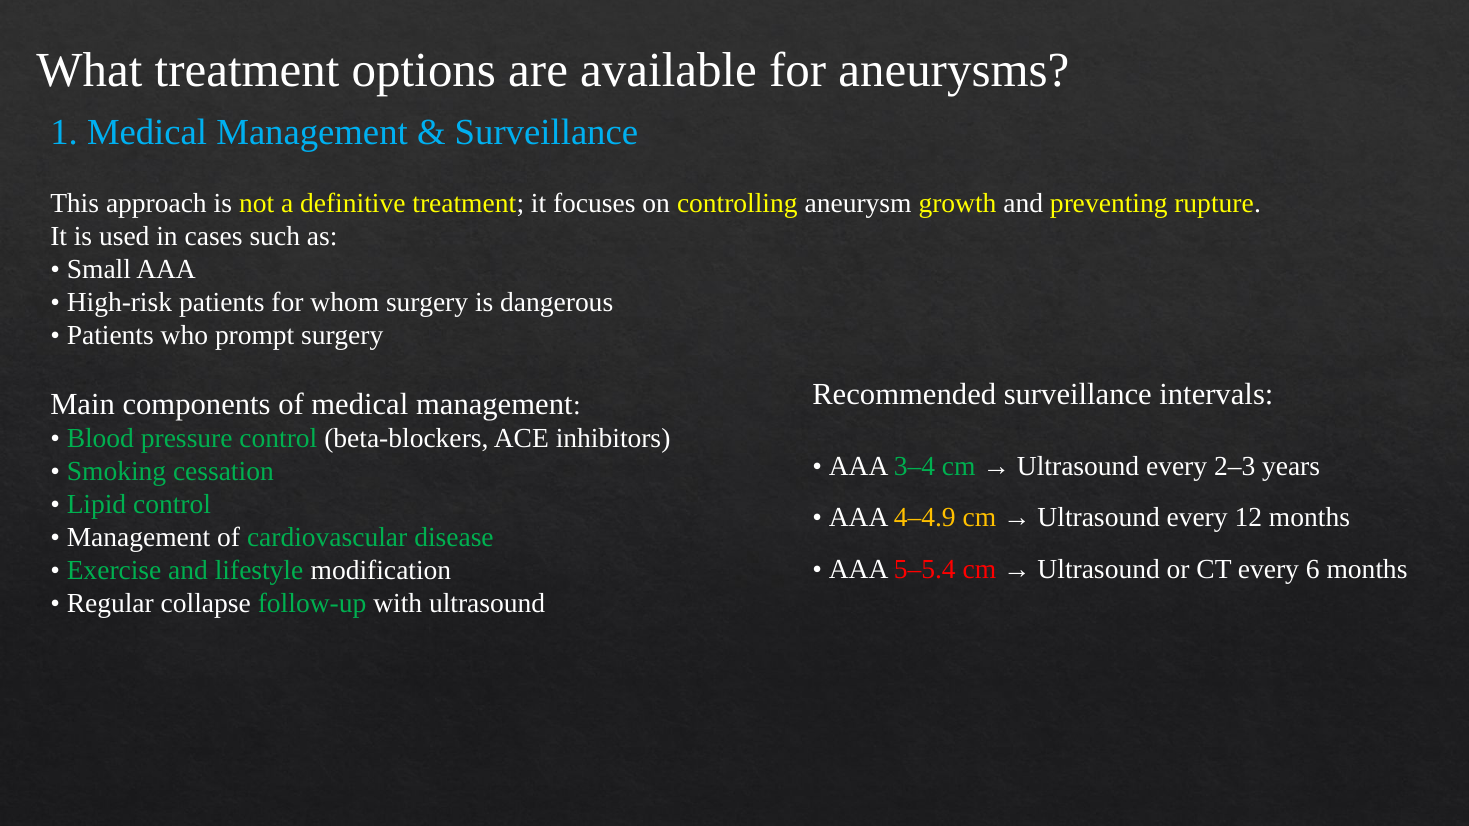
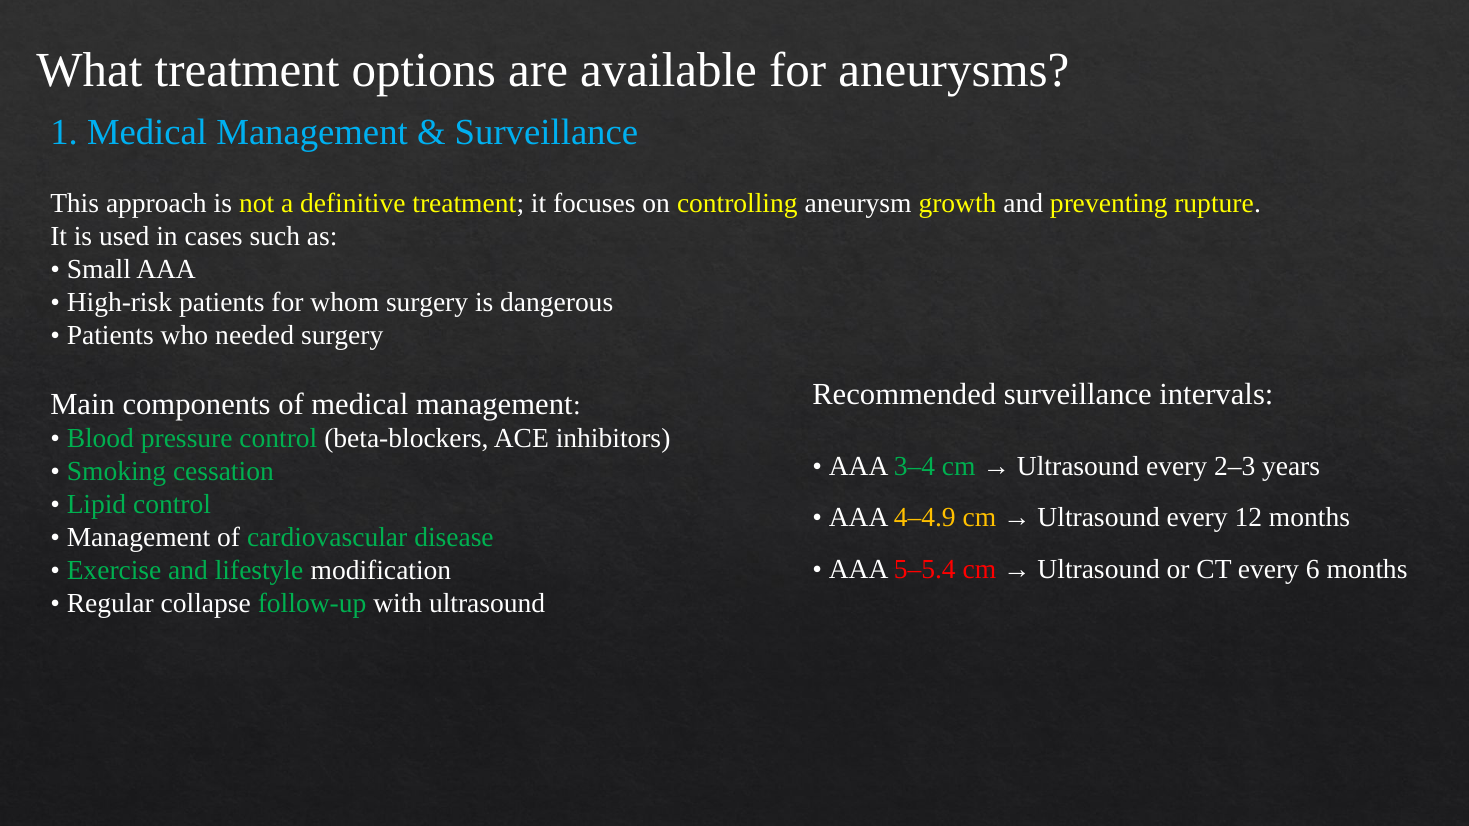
prompt: prompt -> needed
